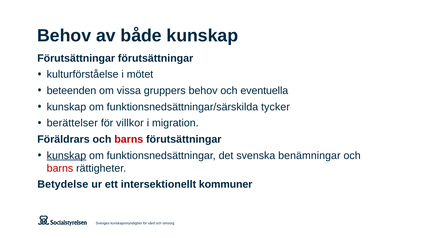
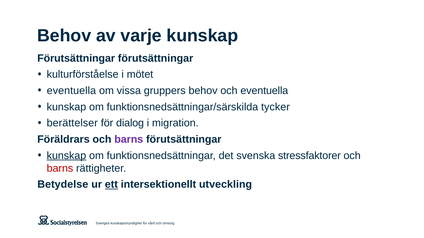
både: både -> varje
beteenden at (71, 91): beteenden -> eventuella
villkor: villkor -> dialog
barns at (129, 140) colour: red -> purple
benämningar: benämningar -> stressfaktorer
ett underline: none -> present
kommuner: kommuner -> utveckling
